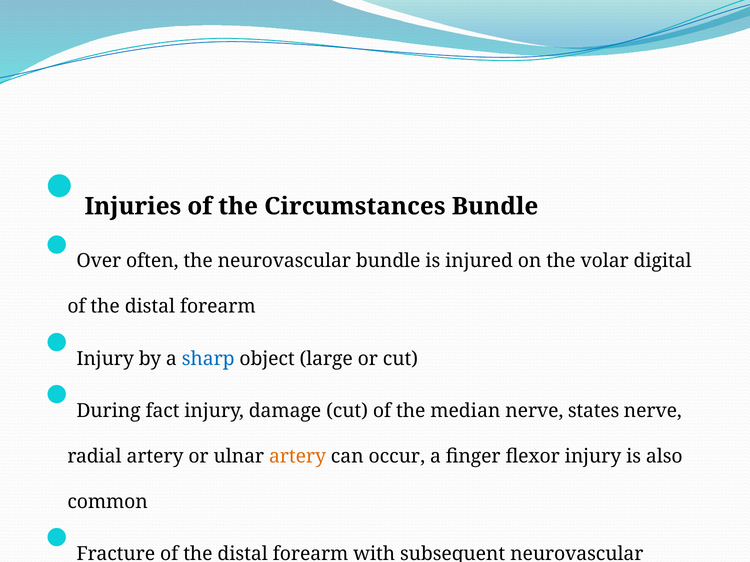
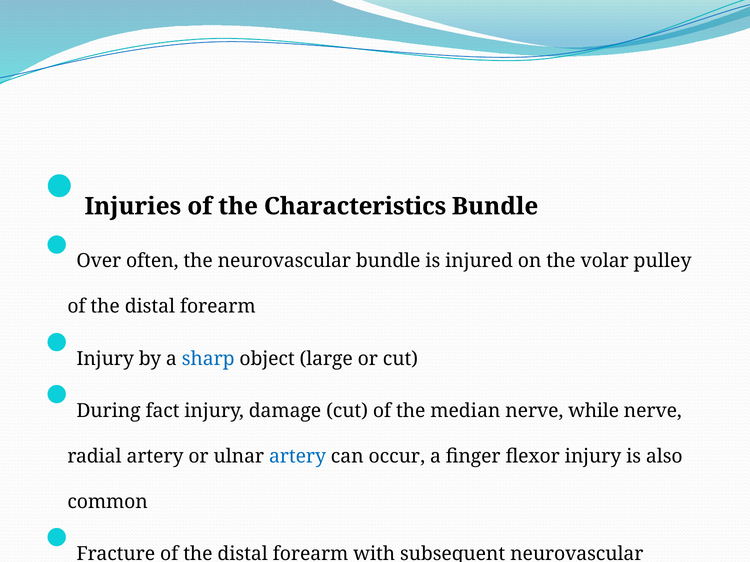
Circumstances: Circumstances -> Characteristics
digital: digital -> pulley
states: states -> while
artery at (298, 457) colour: orange -> blue
